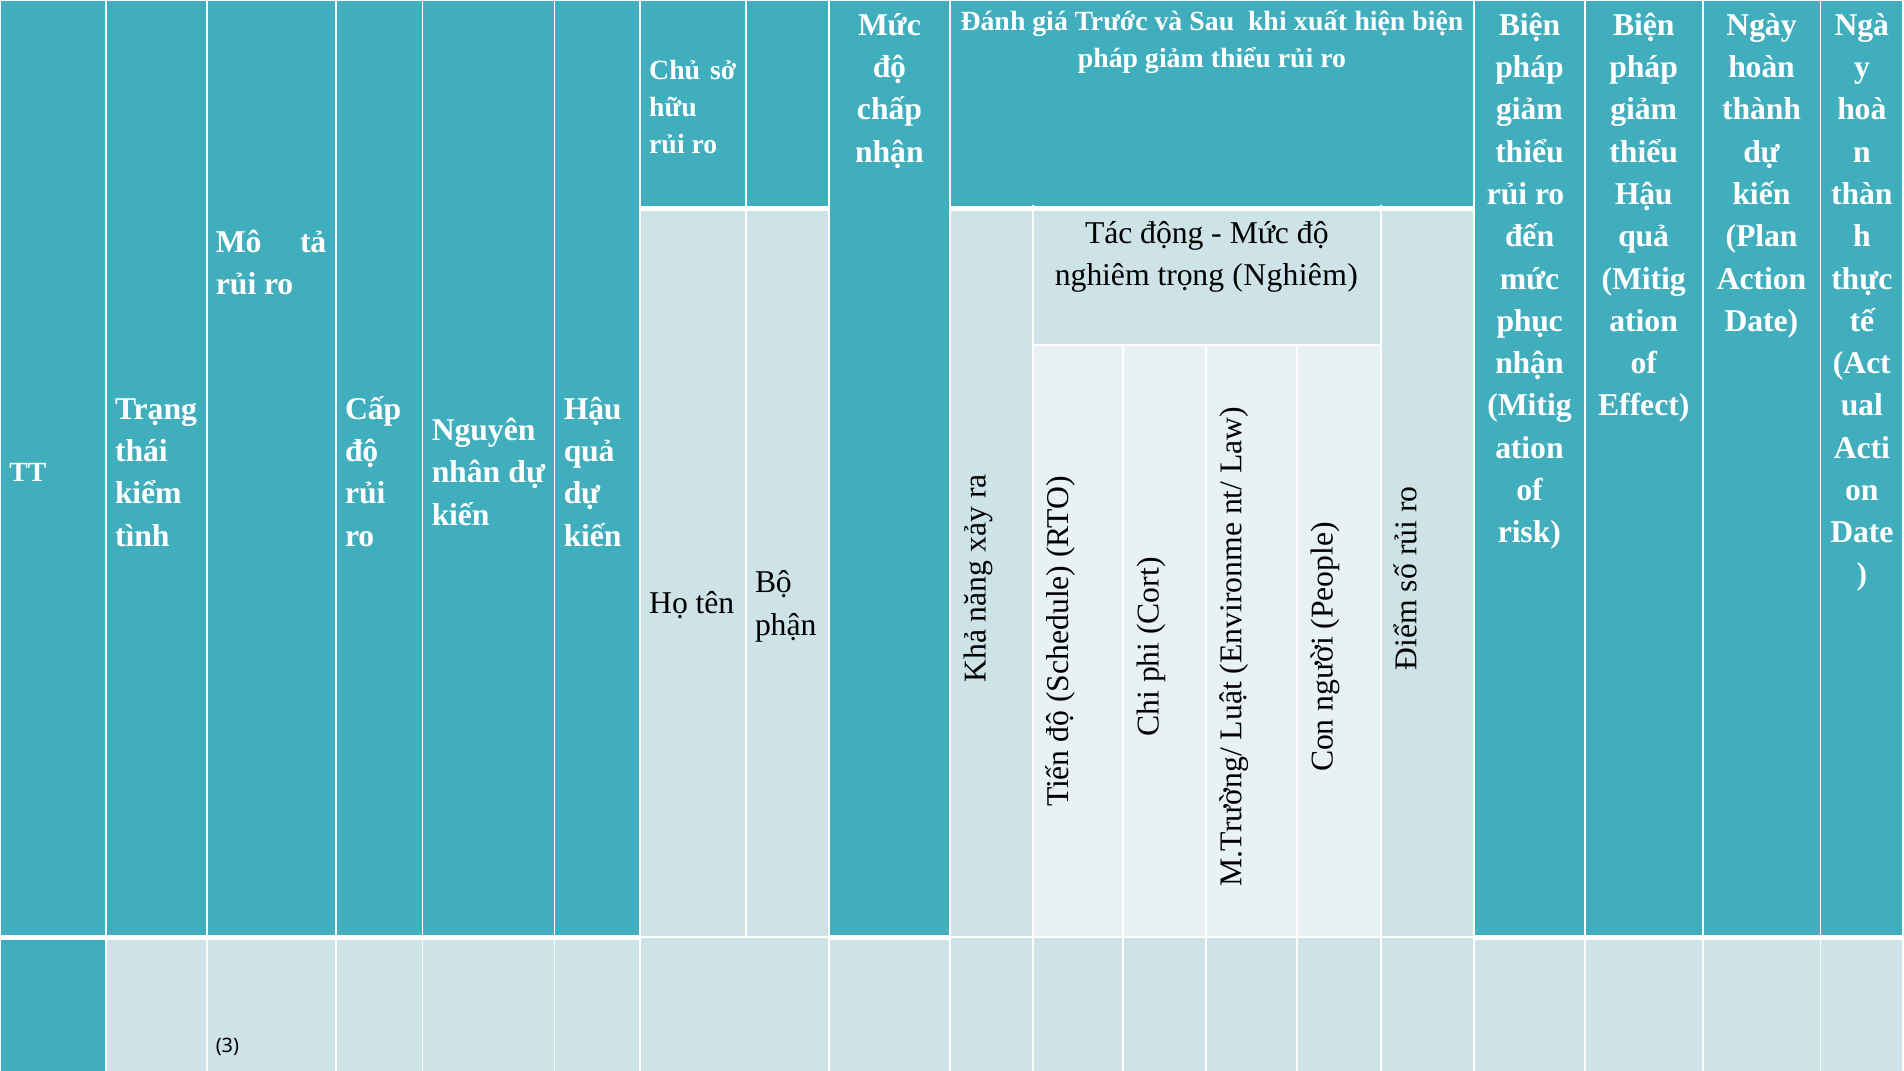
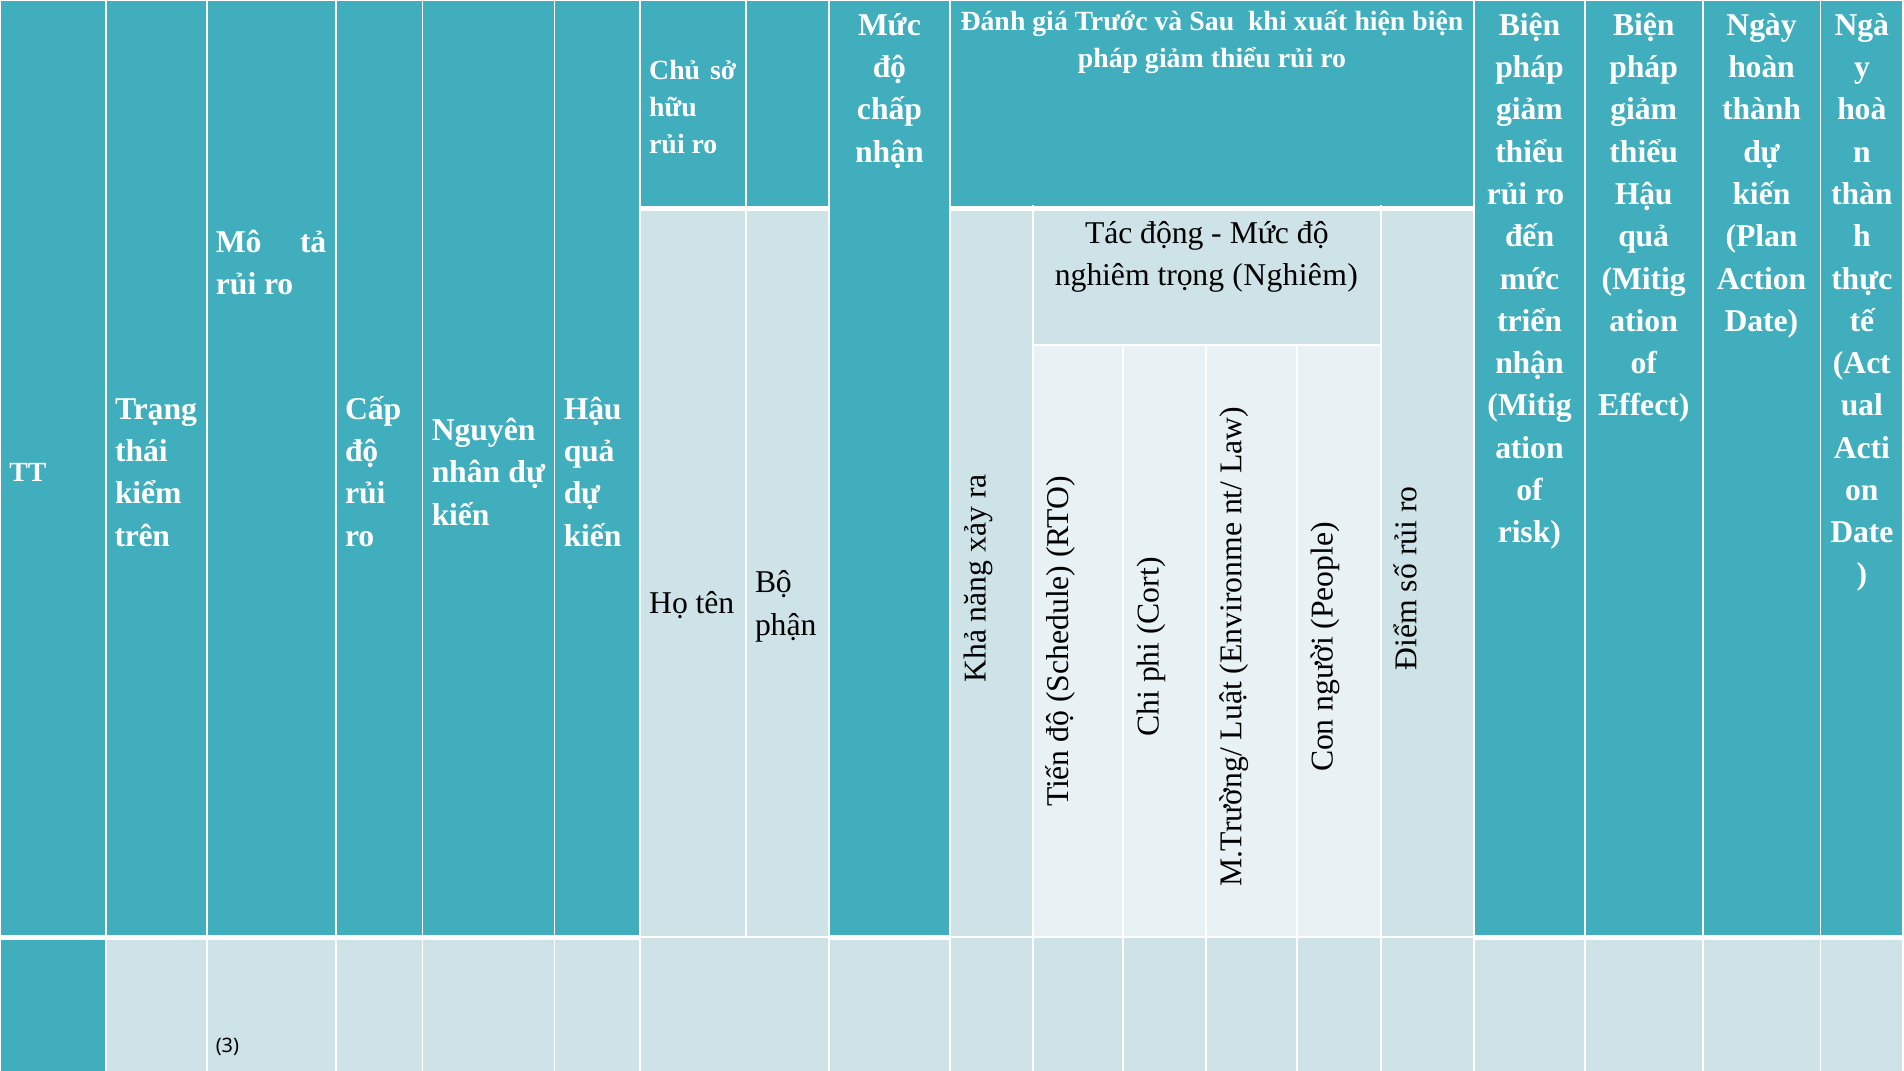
phục: phục -> triển
tình: tình -> trên
